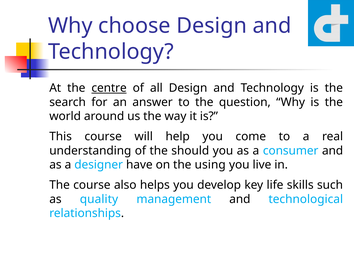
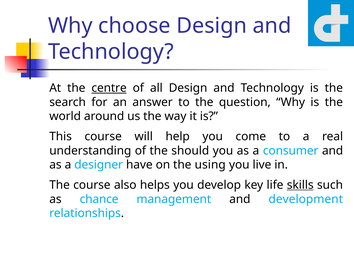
skills underline: none -> present
quality: quality -> chance
technological: technological -> development
